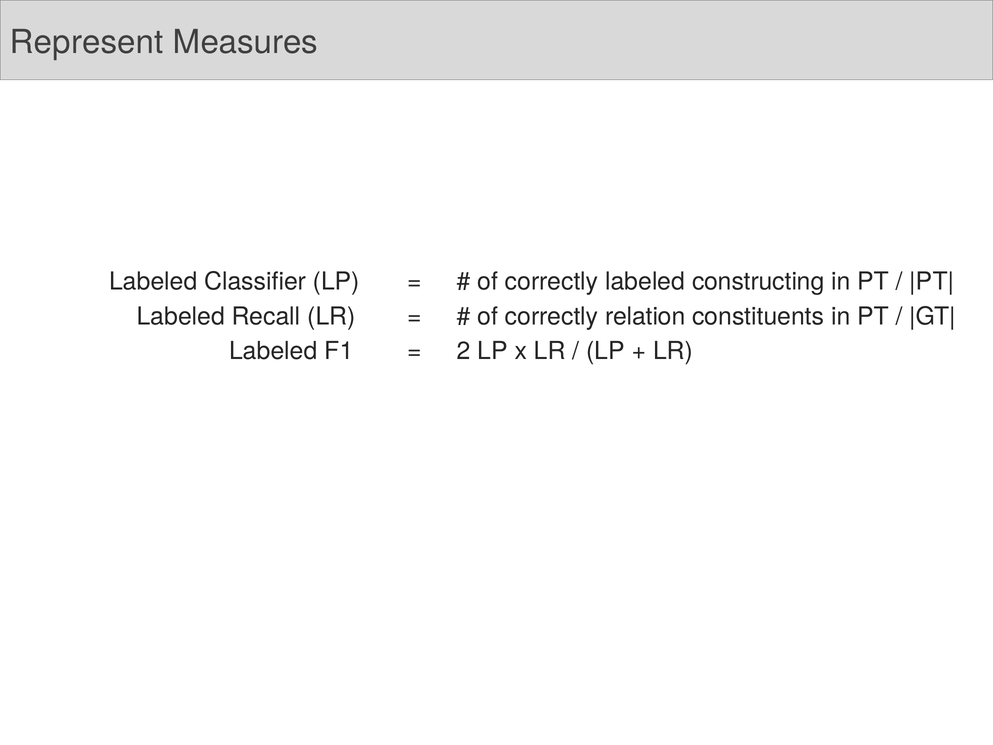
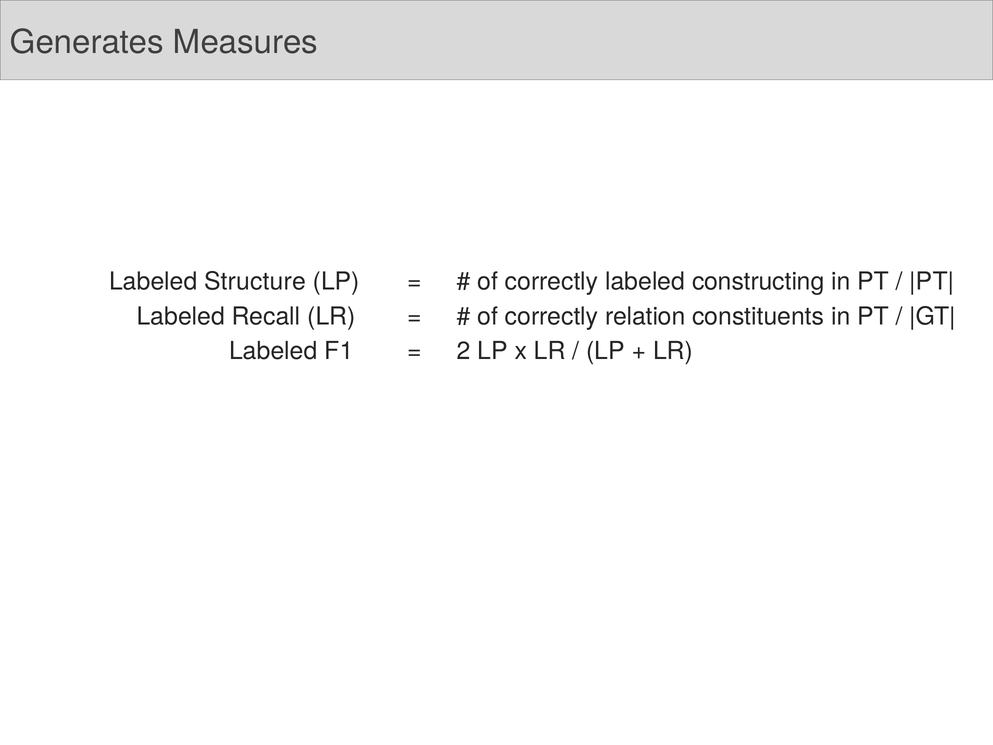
Represent: Represent -> Generates
Classifier: Classifier -> Structure
